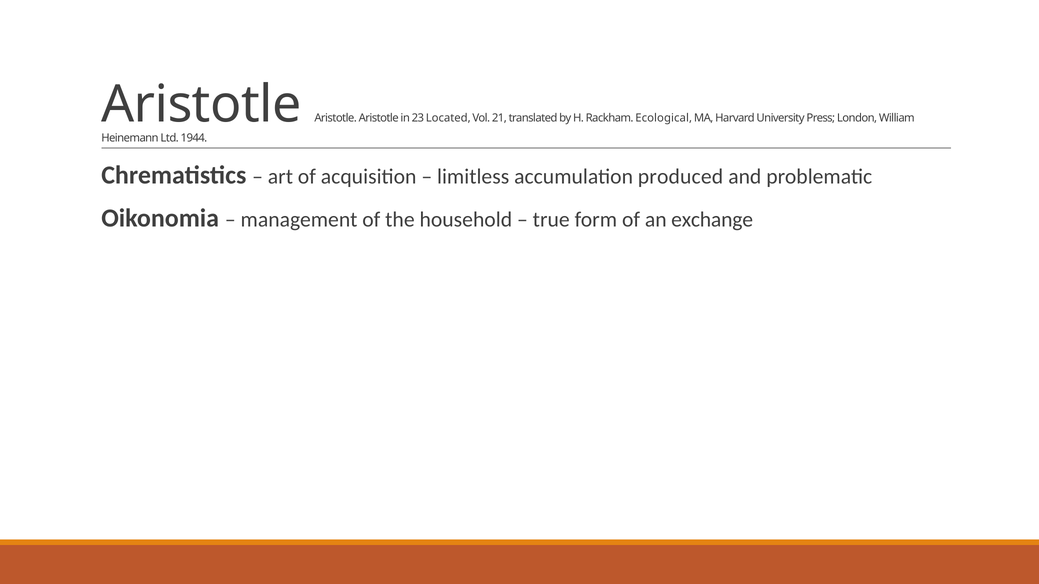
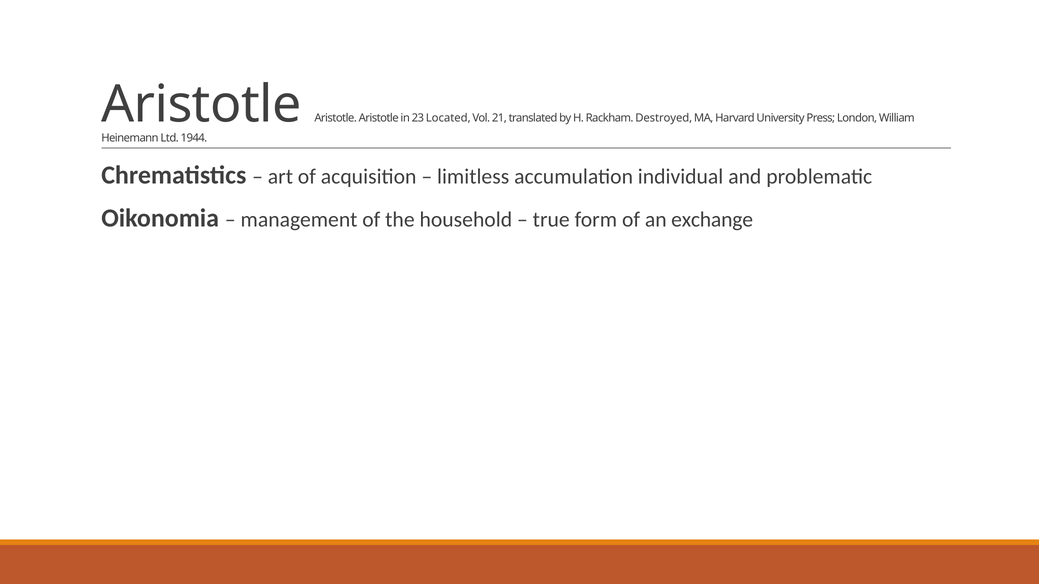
Ecological: Ecological -> Destroyed
produced: produced -> individual
